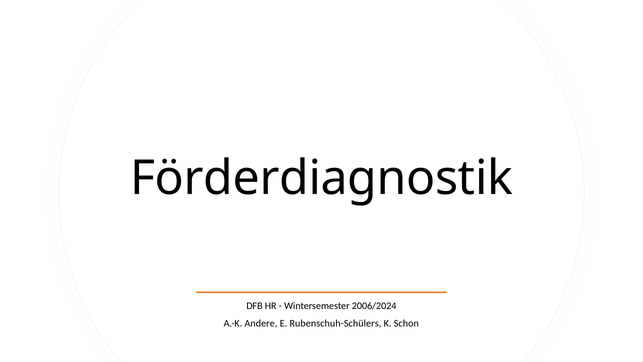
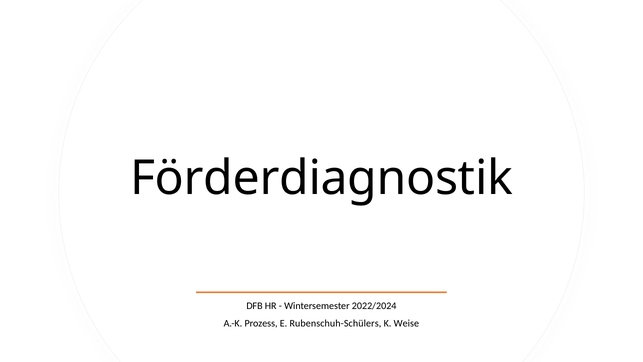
2006/2024: 2006/2024 -> 2022/2024
Andere: Andere -> Prozess
Schon: Schon -> Weise
